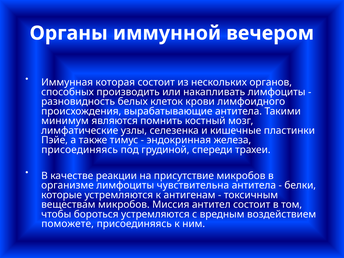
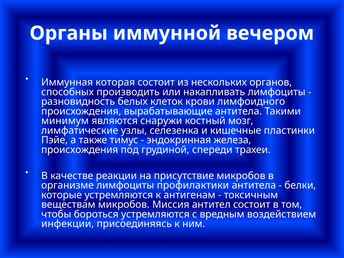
помнить: помнить -> снаружи
присоединяясь at (80, 150): присоединяясь -> происхождения
чувствительна: чувствительна -> профилактики
поможете: поможете -> инфекции
